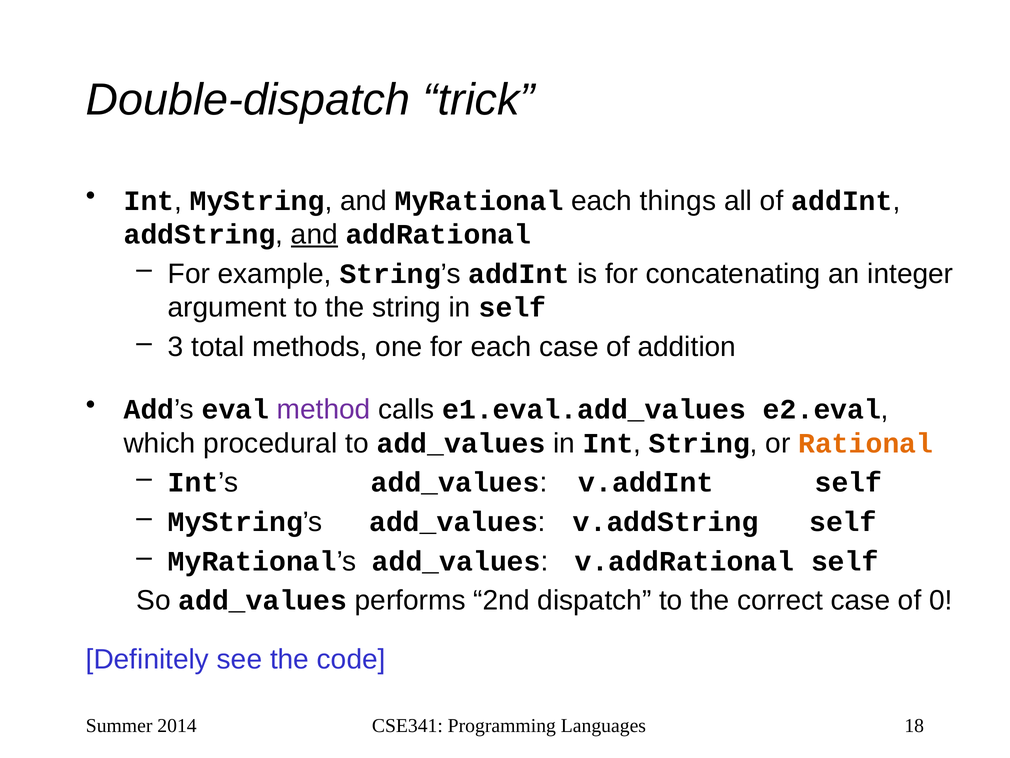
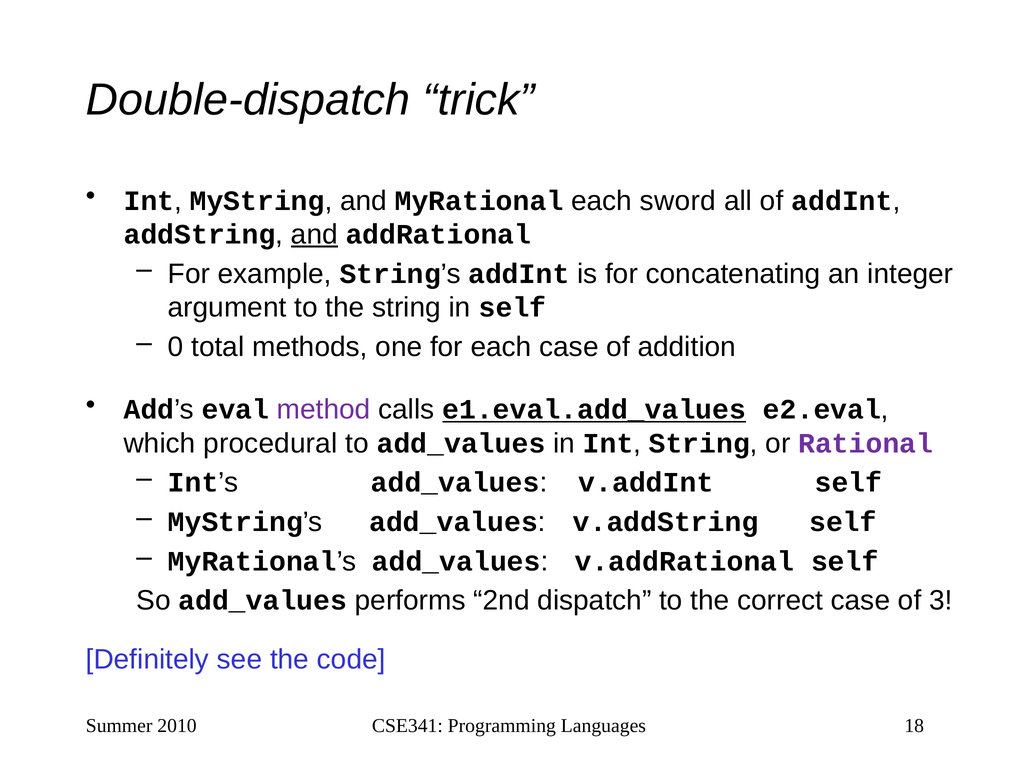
things: things -> sword
3: 3 -> 0
e1.eval.add_values underline: none -> present
Rational colour: orange -> purple
0: 0 -> 3
2014: 2014 -> 2010
